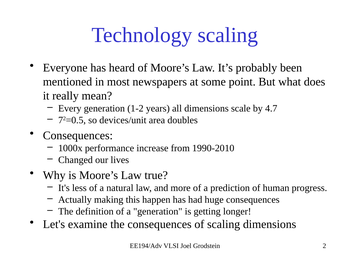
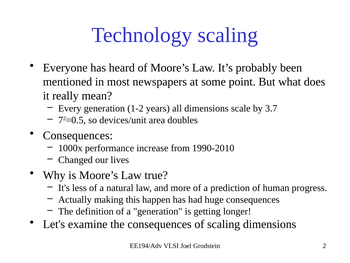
4.7: 4.7 -> 3.7
